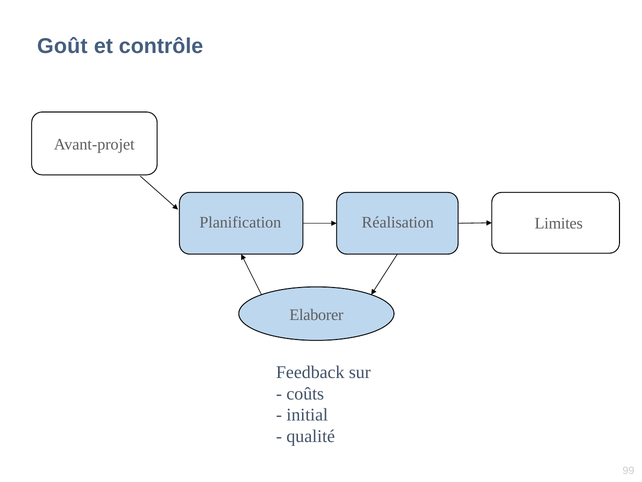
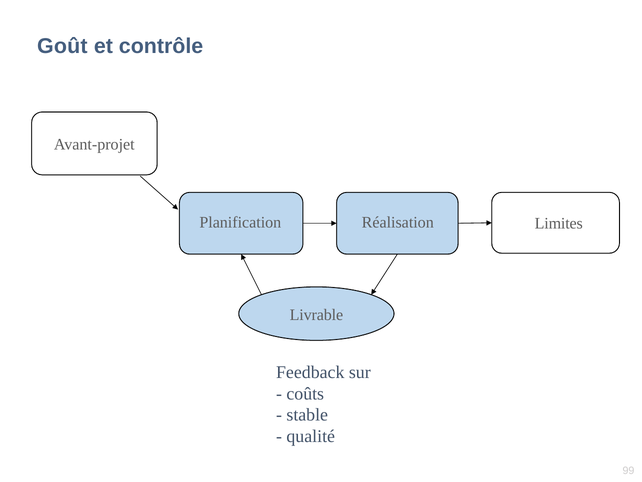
Elaborer: Elaborer -> Livrable
initial: initial -> stable
